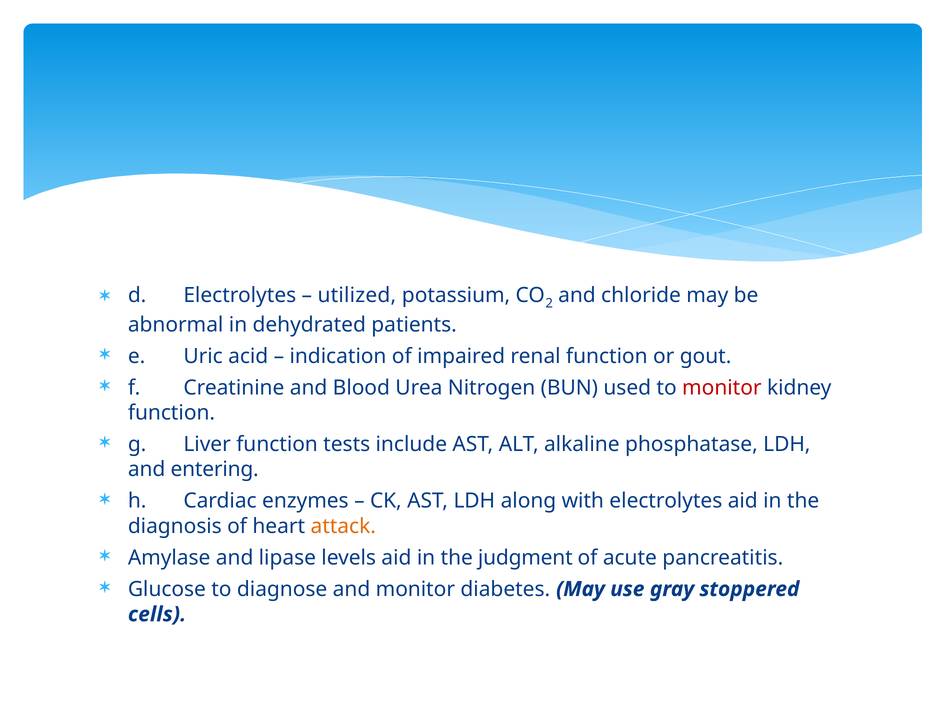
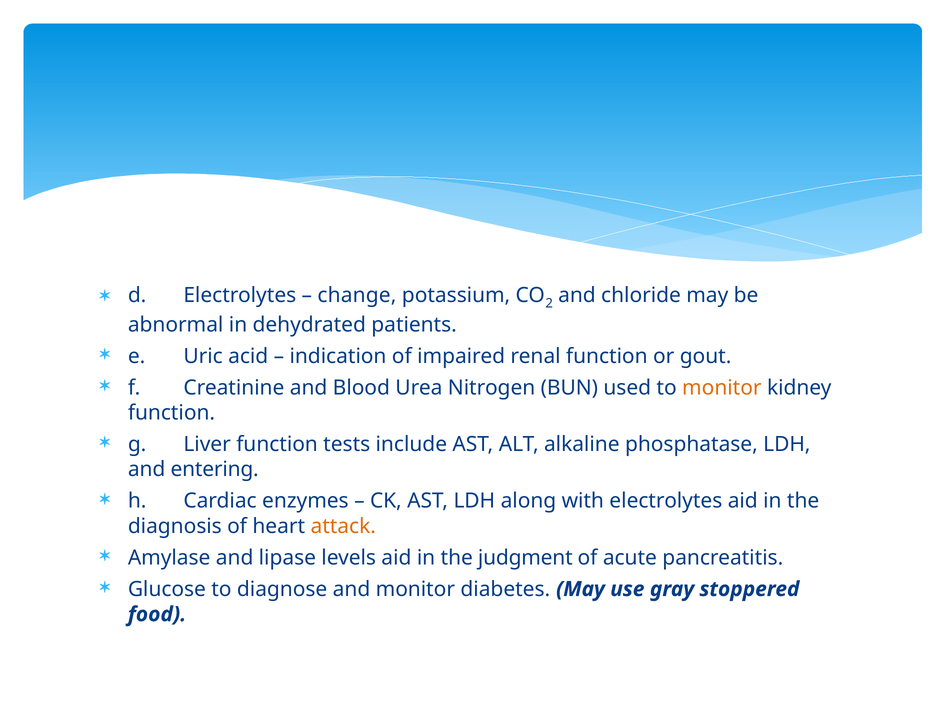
utilized: utilized -> change
monitor at (722, 387) colour: red -> orange
cells: cells -> food
